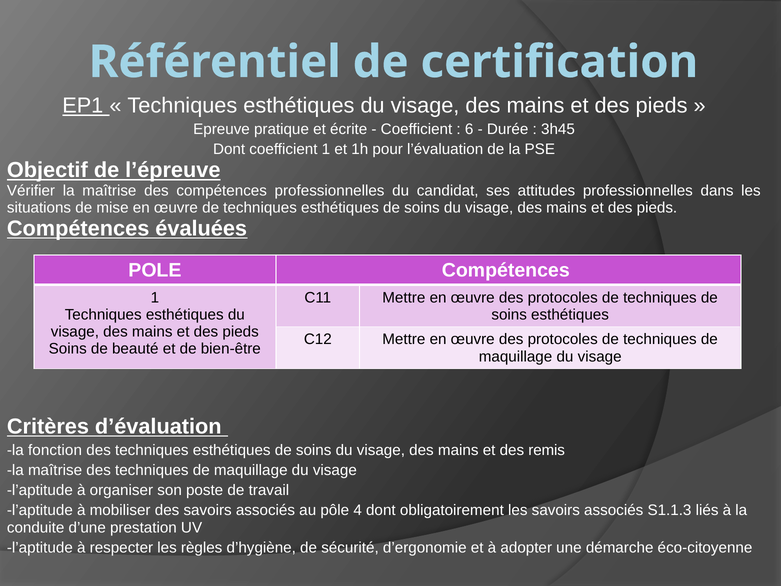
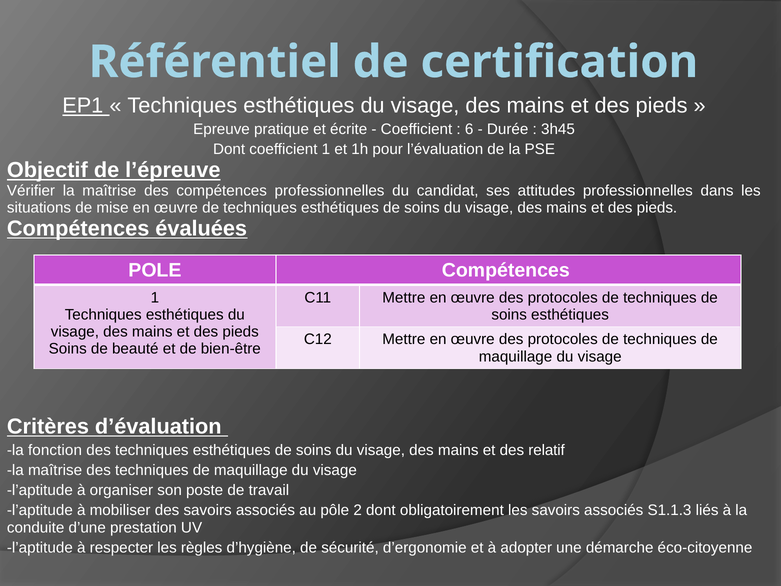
remis: remis -> relatif
4: 4 -> 2
